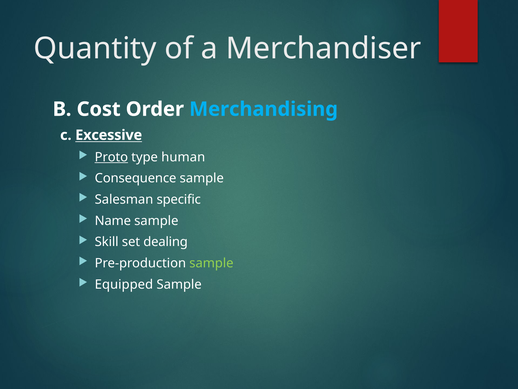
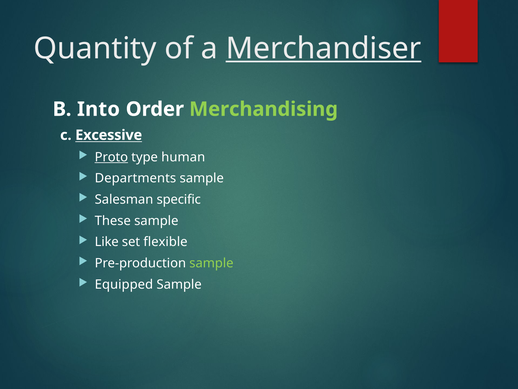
Merchandiser underline: none -> present
Cost: Cost -> Into
Merchandising colour: light blue -> light green
Consequence: Consequence -> Departments
Name: Name -> These
Skill: Skill -> Like
dealing: dealing -> flexible
